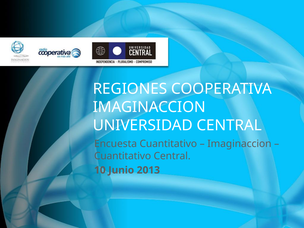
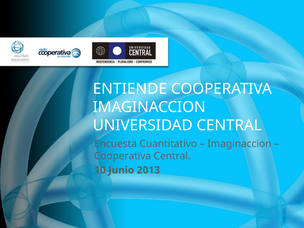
REGIONES: REGIONES -> ENTIENDE
Cuantitativo at (123, 156): Cuantitativo -> Cooperativa
